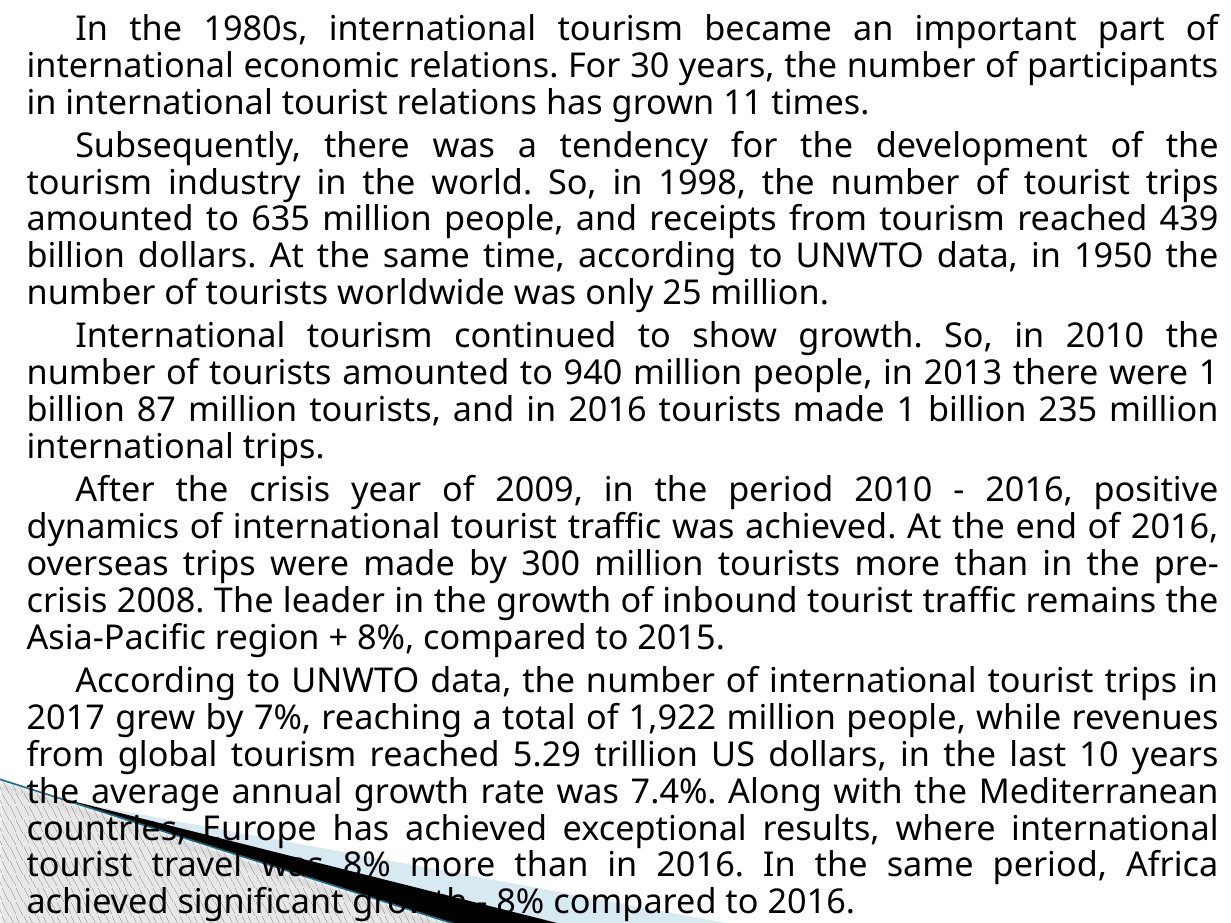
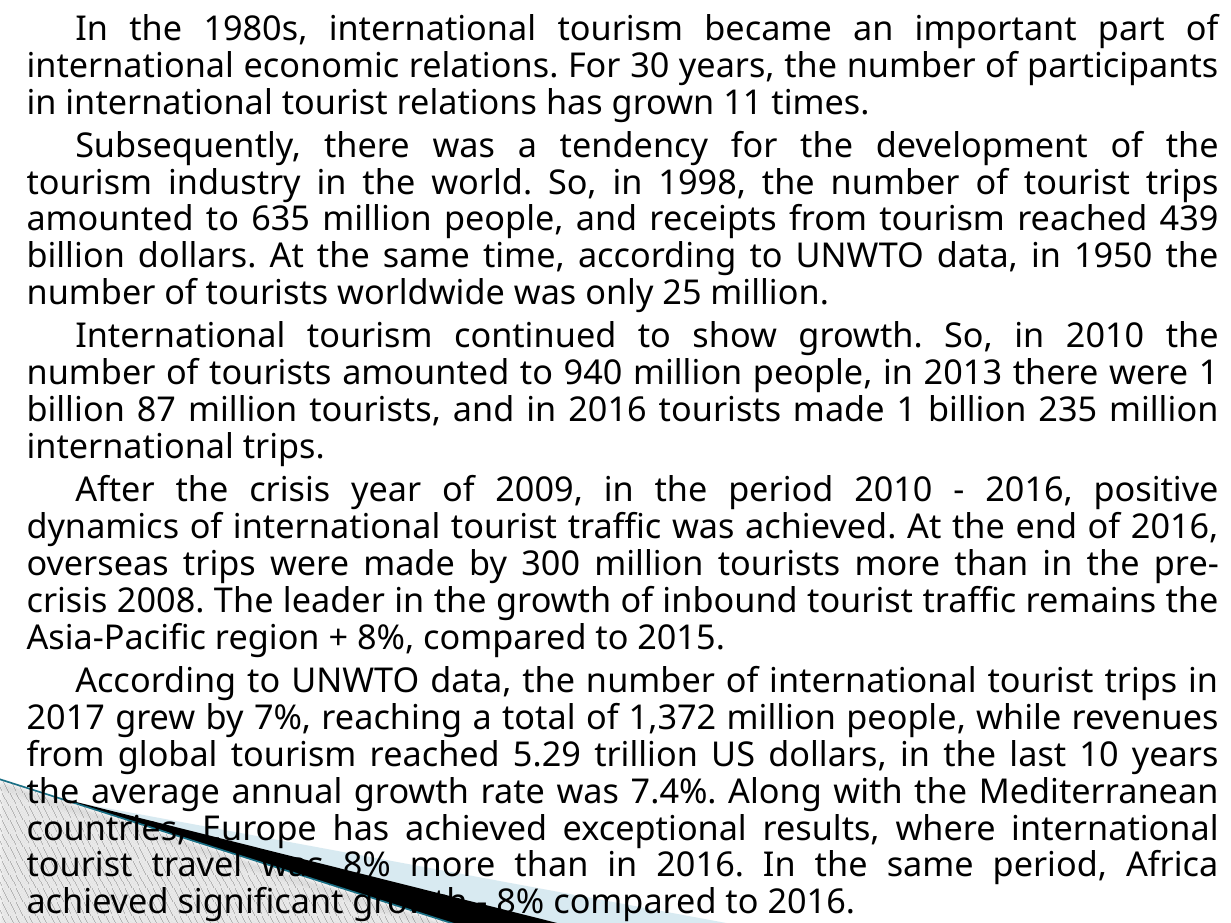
1,922: 1,922 -> 1,372
